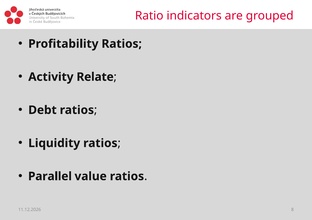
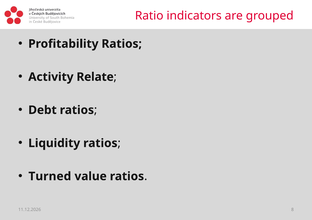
Parallel: Parallel -> Turned
